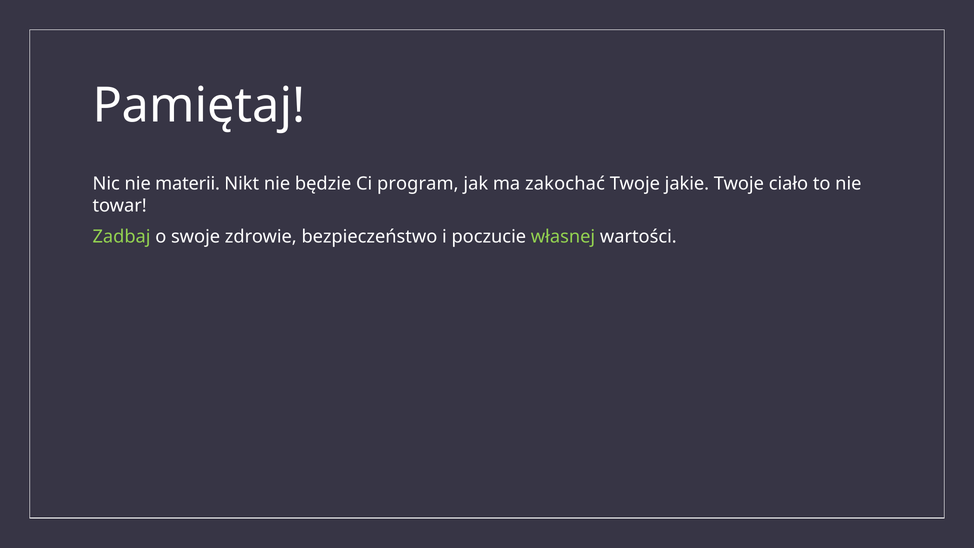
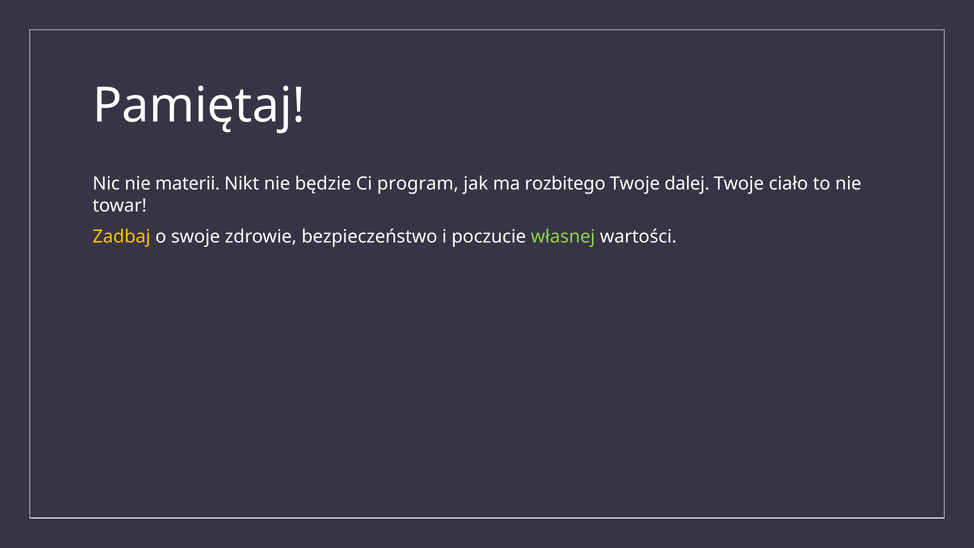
zakochać: zakochać -> rozbitego
jakie: jakie -> dalej
Zadbaj colour: light green -> yellow
